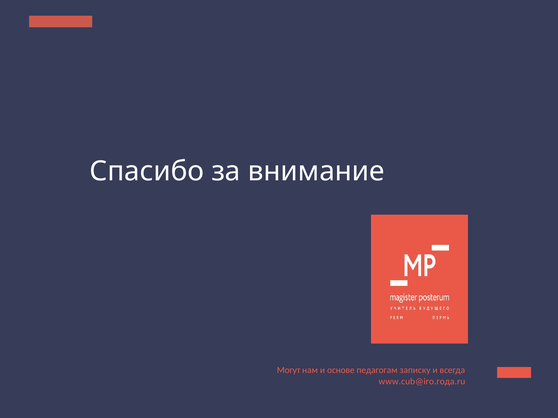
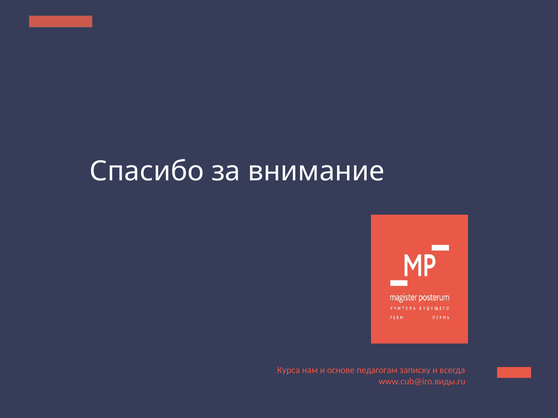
Могут: Могут -> Курса
www.cub@iro.года.ru: www.cub@iro.года.ru -> www.cub@iro.виды.ru
